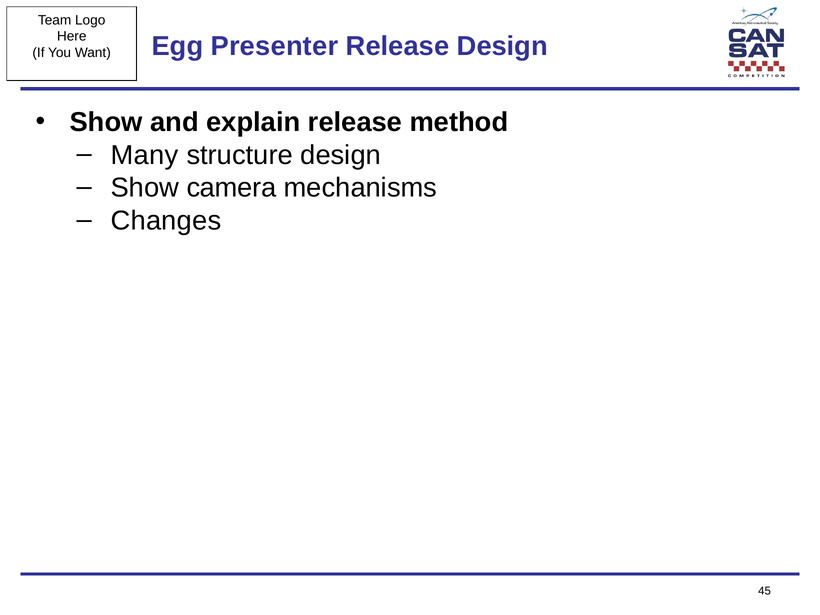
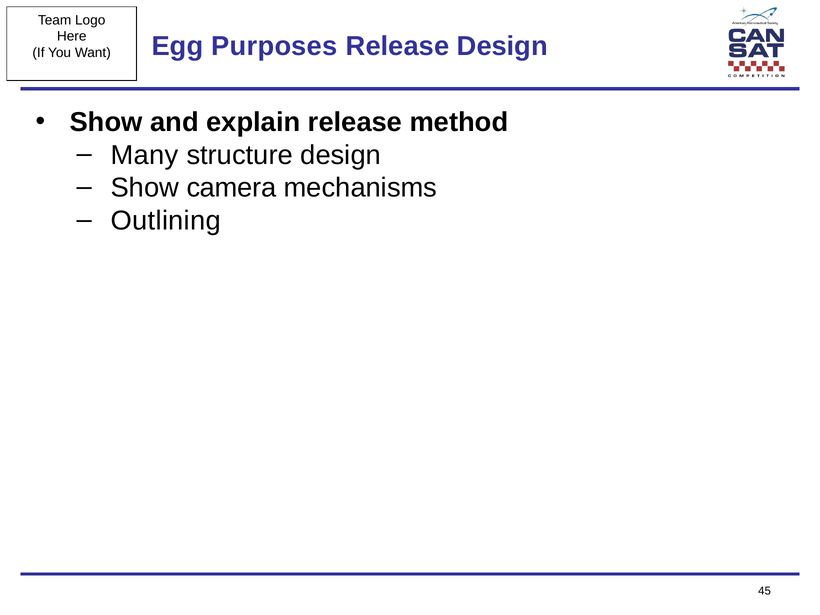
Presenter: Presenter -> Purposes
Changes: Changes -> Outlining
